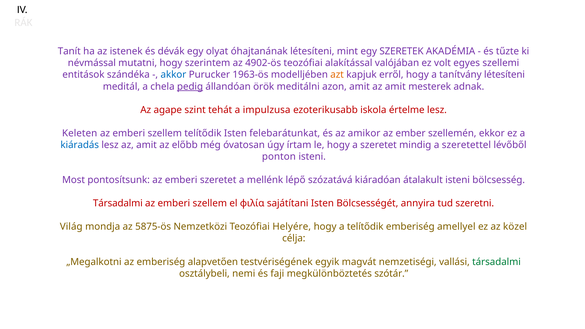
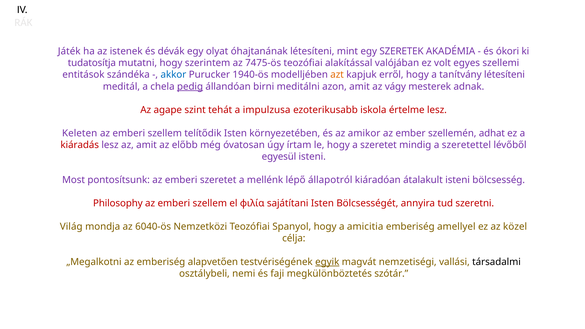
Tanít: Tanít -> Játék
tűzte: tűzte -> ókori
névmással: névmással -> tudatosítja
4902-ös: 4902-ös -> 7475-ös
1963-ös: 1963-ös -> 1940-ös
örök: örök -> birni
amit az amit: amit -> vágy
felebarátunkat: felebarátunkat -> környezetében
ekkor: ekkor -> adhat
kiáradás colour: blue -> red
ponton: ponton -> egyesül
szózatává: szózatává -> állapotról
Társadalmi at (118, 203): Társadalmi -> Philosophy
5875-ös: 5875-ös -> 6040-ös
Helyére: Helyére -> Spanyol
a telítődik: telítődik -> amicitia
egyik underline: none -> present
társadalmi at (497, 262) colour: green -> black
